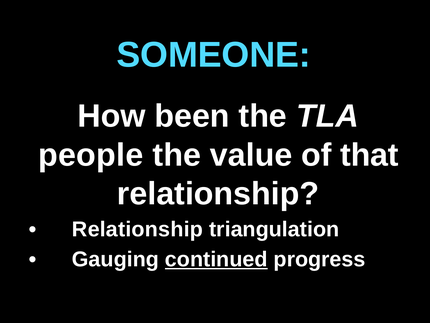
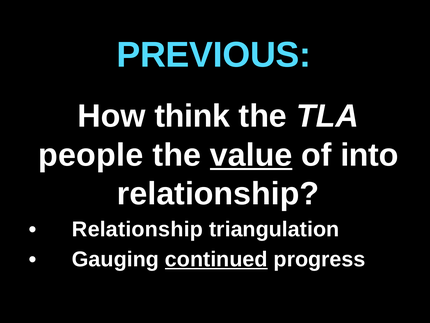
SOMEONE: SOMEONE -> PREVIOUS
been: been -> think
value underline: none -> present
that: that -> into
